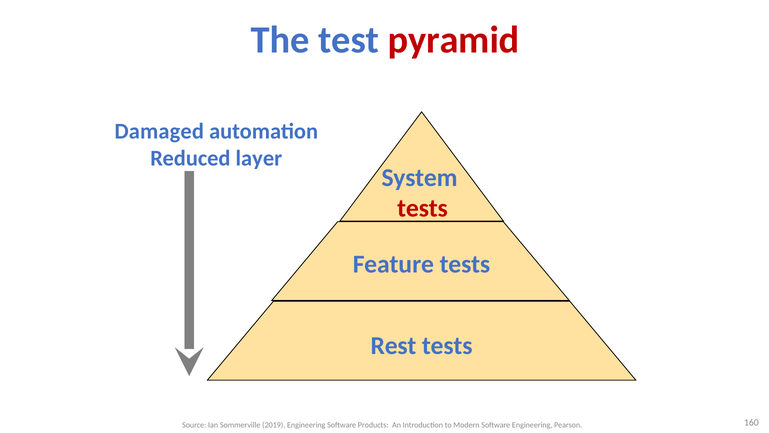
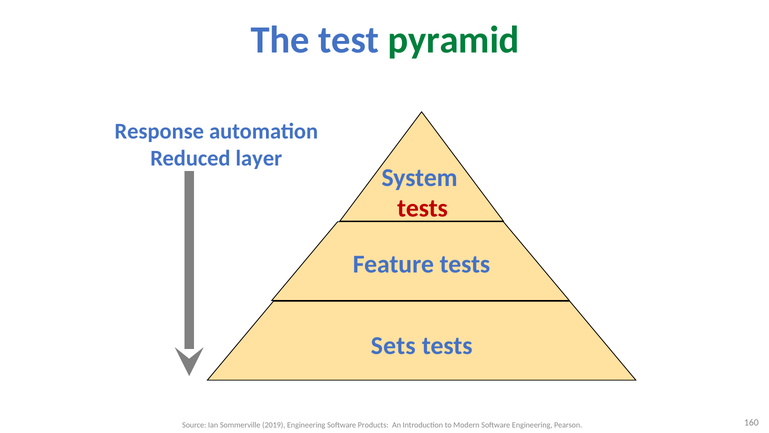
pyramid colour: red -> green
Damaged: Damaged -> Response
Rest: Rest -> Sets
